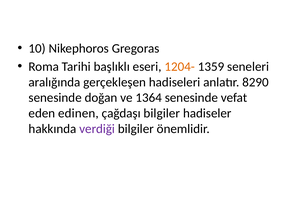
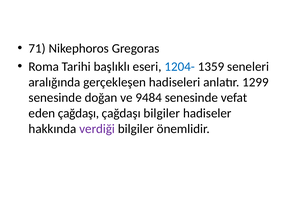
10: 10 -> 71
1204- colour: orange -> blue
8290: 8290 -> 1299
1364: 1364 -> 9484
eden edinen: edinen -> çağdaşı
